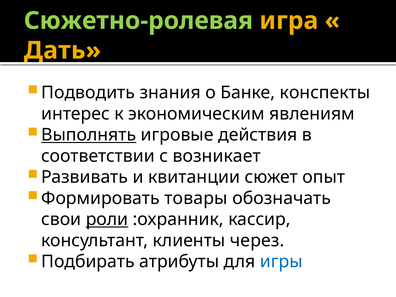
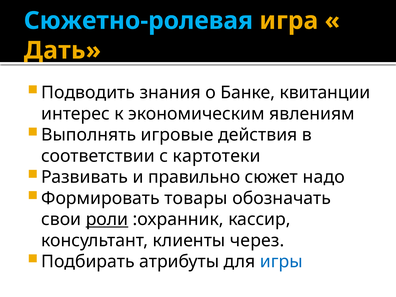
Сюжетно-ролевая colour: light green -> light blue
конспекты: конспекты -> квитанции
Выполнять underline: present -> none
возникает: возникает -> картотеки
квитанции: квитанции -> правильно
опыт: опыт -> надо
